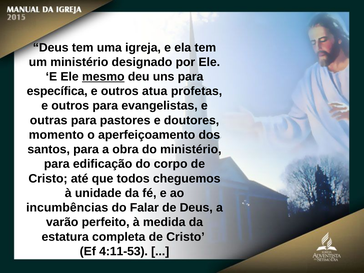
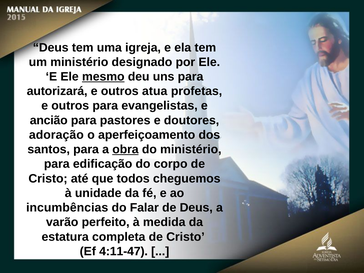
específica: específica -> autorizará
outras: outras -> ancião
momento: momento -> adoração
obra underline: none -> present
4:11-53: 4:11-53 -> 4:11-47
